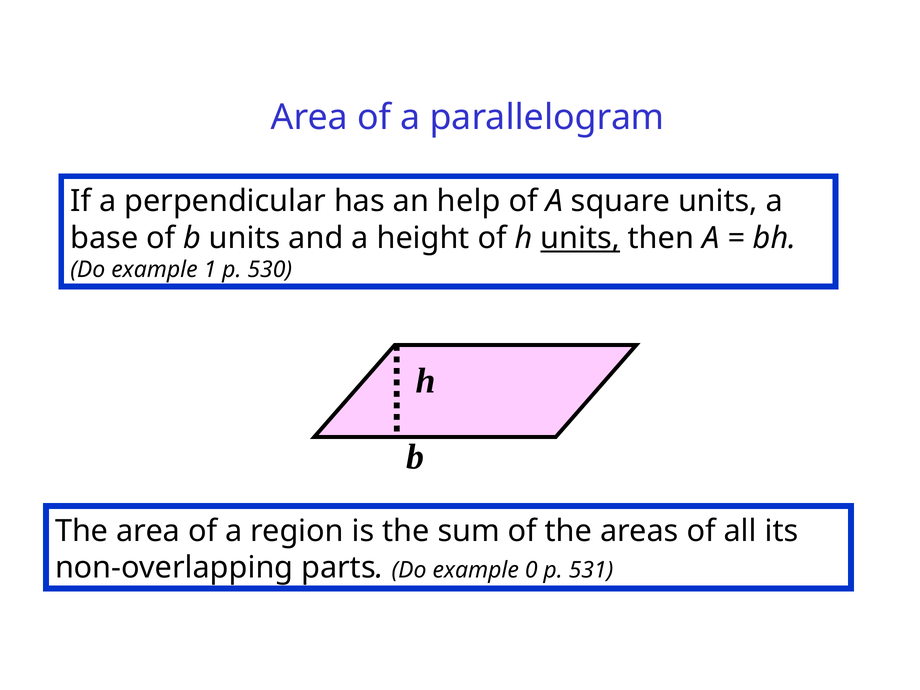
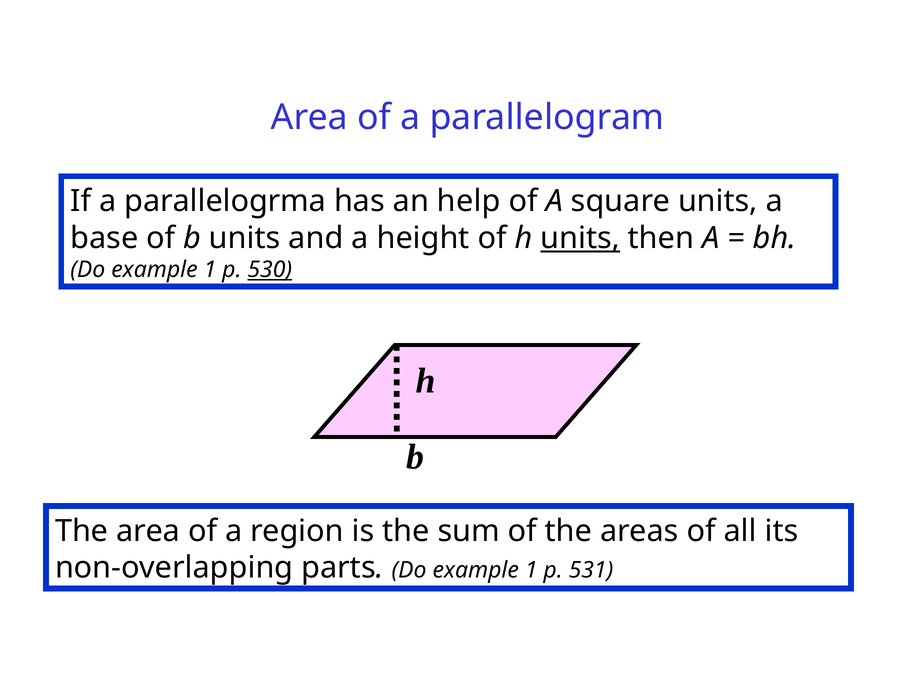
perpendicular: perpendicular -> parallelogrma
530 underline: none -> present
parts Do example 0: 0 -> 1
